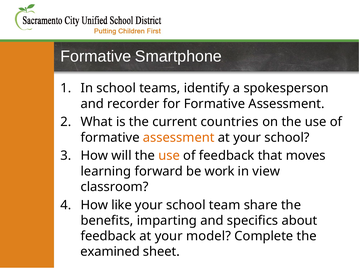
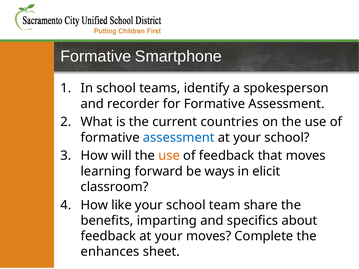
assessment at (179, 138) colour: orange -> blue
work: work -> ways
view: view -> elicit
your model: model -> moves
examined: examined -> enhances
